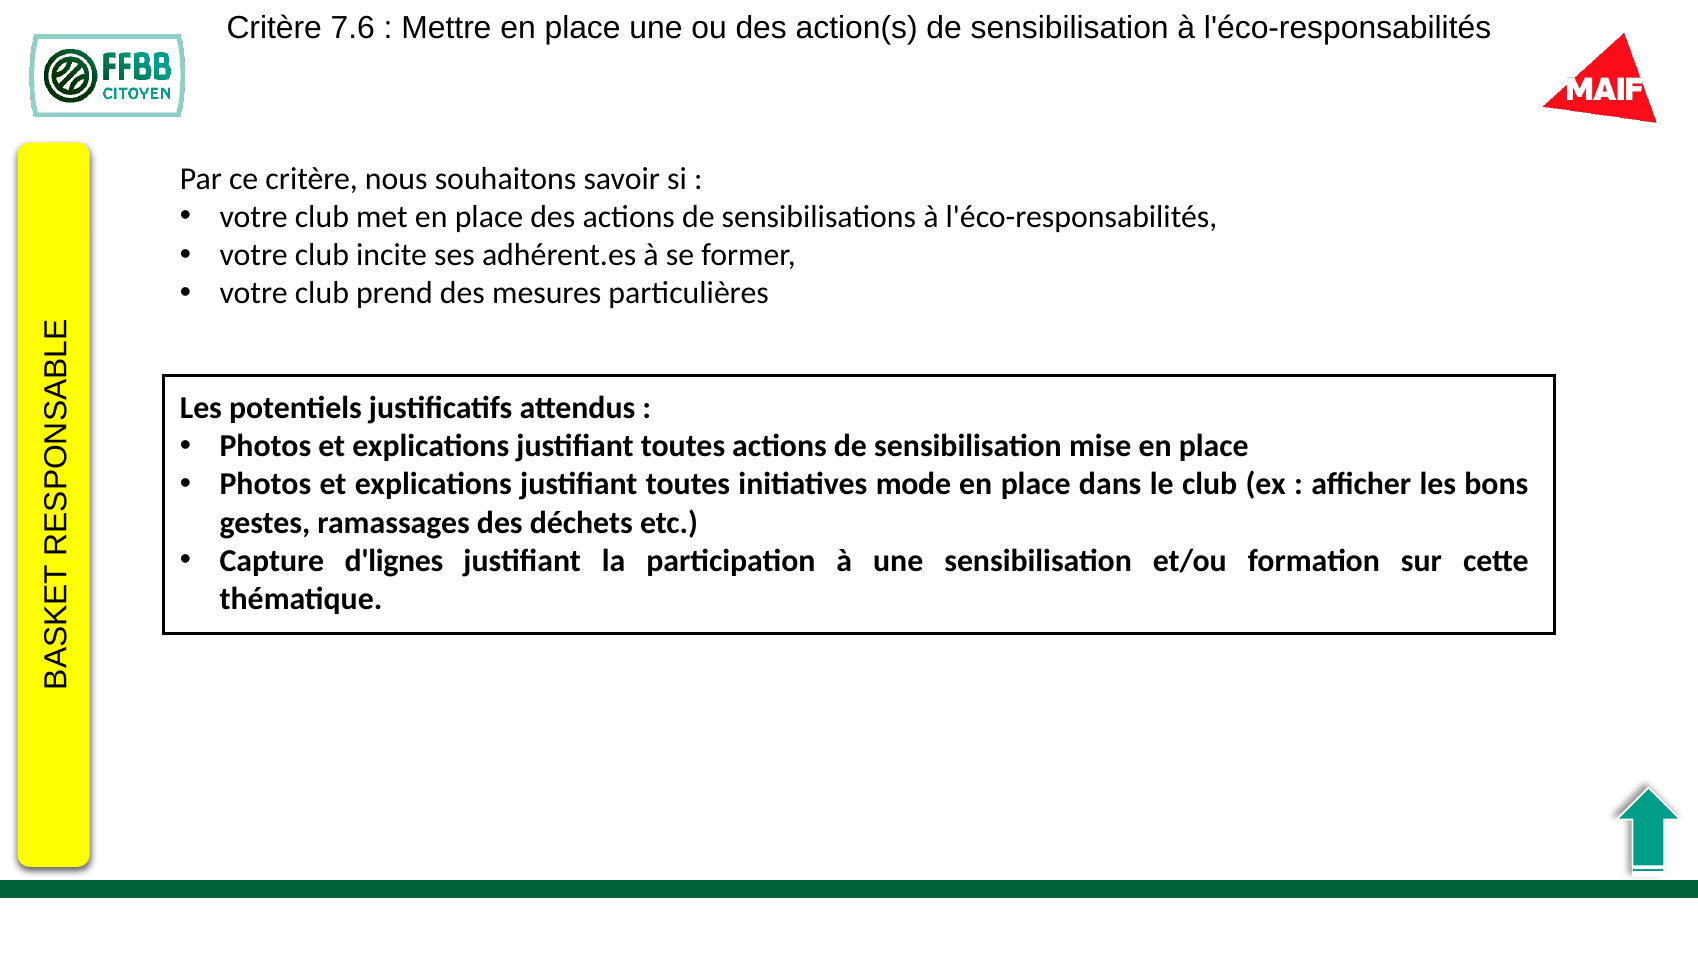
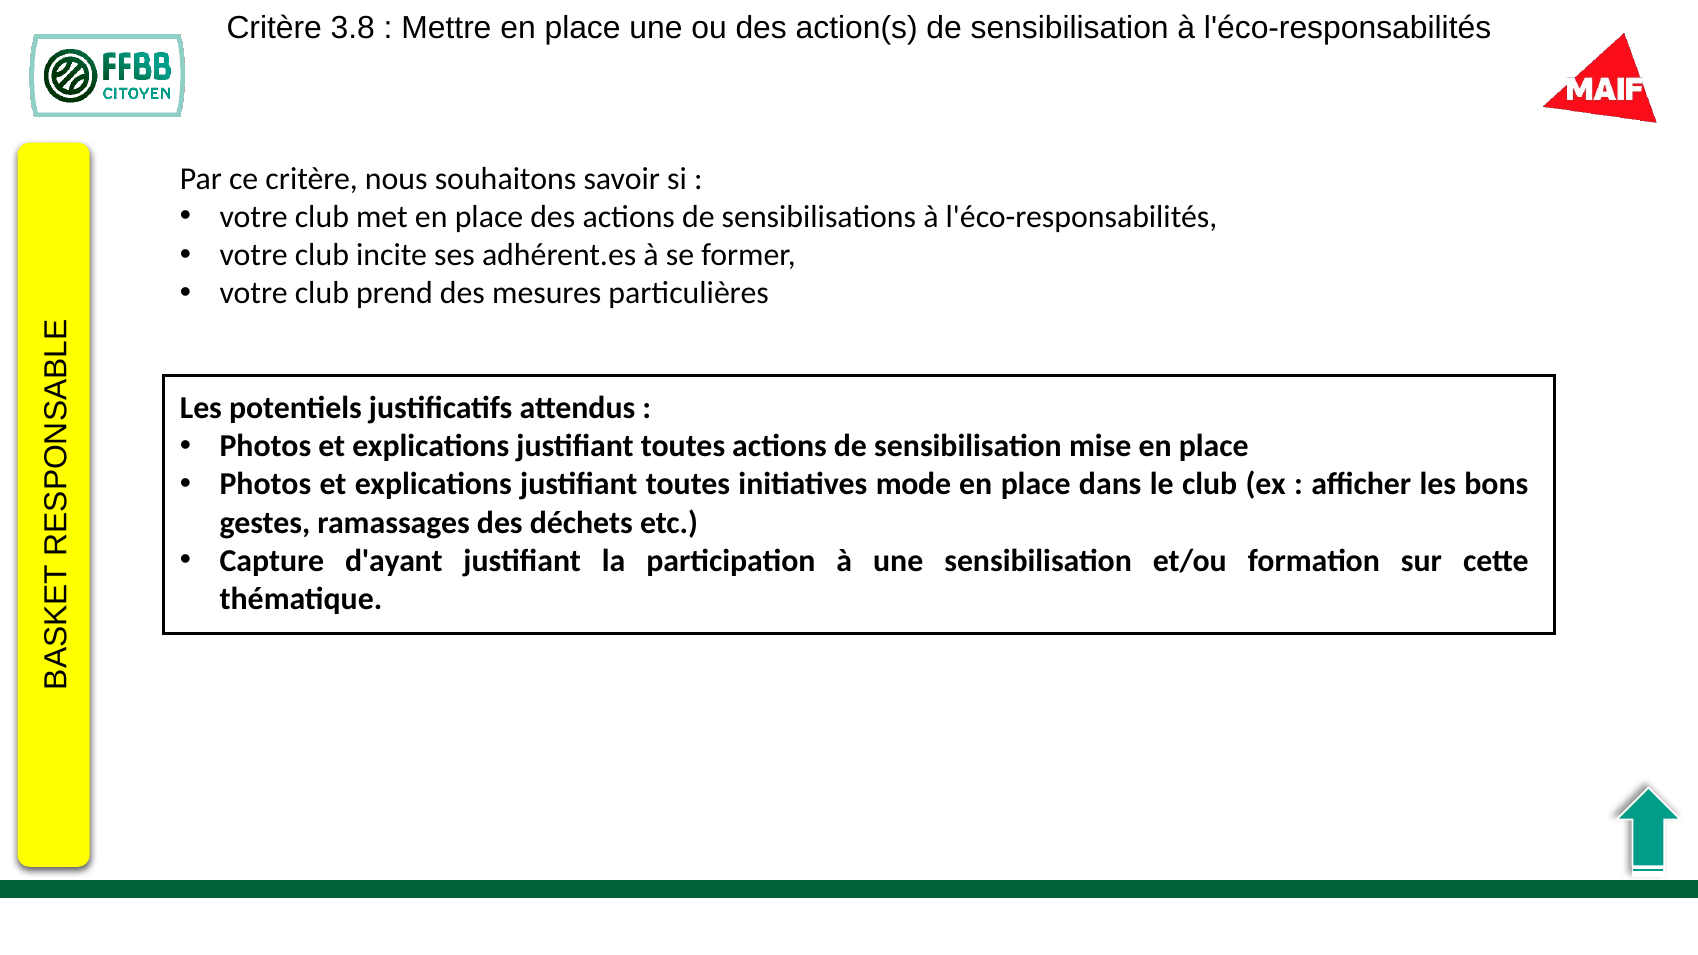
7.6: 7.6 -> 3.8
d'lignes: d'lignes -> d'ayant
